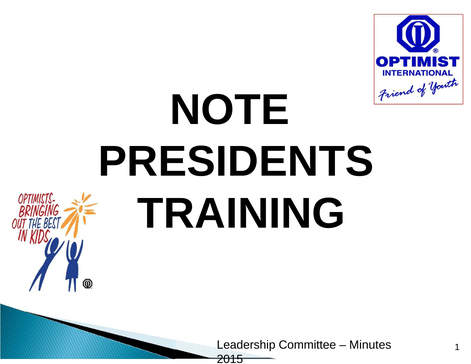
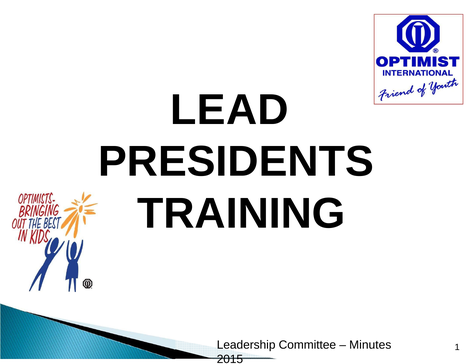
NOTE: NOTE -> LEAD
